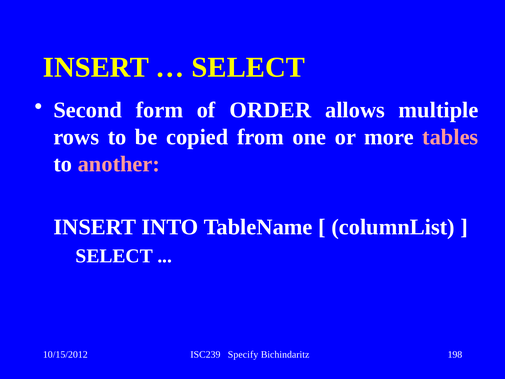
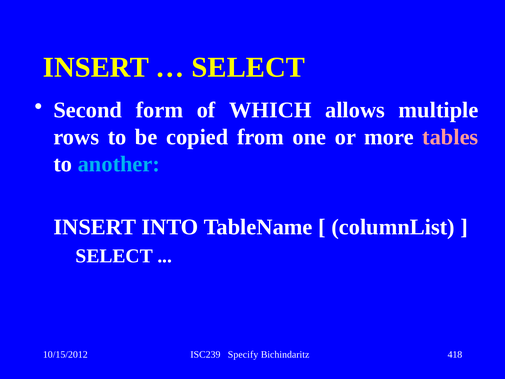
ORDER: ORDER -> WHICH
another colour: pink -> light blue
198: 198 -> 418
